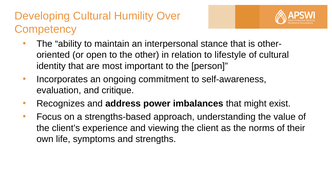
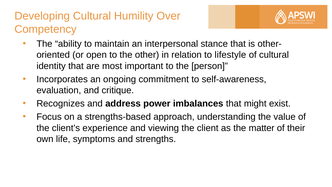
norms: norms -> matter
